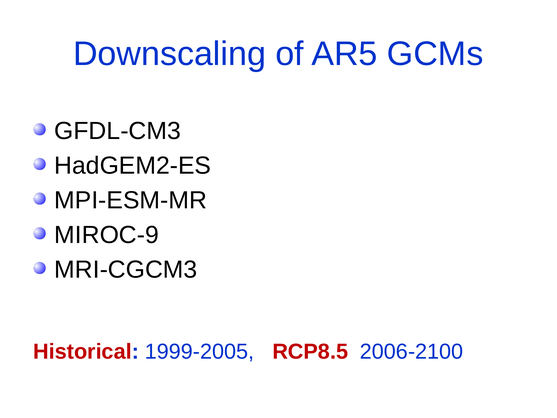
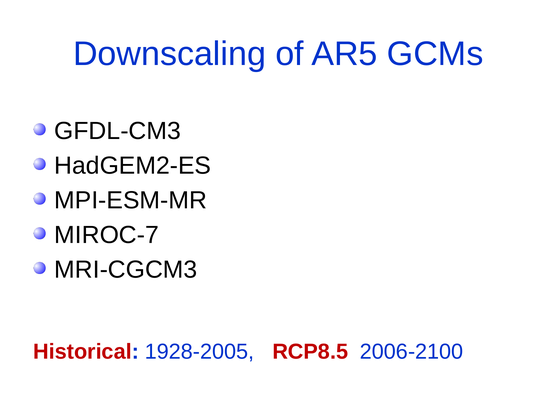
MIROC-9: MIROC-9 -> MIROC-7
1999-2005: 1999-2005 -> 1928-2005
